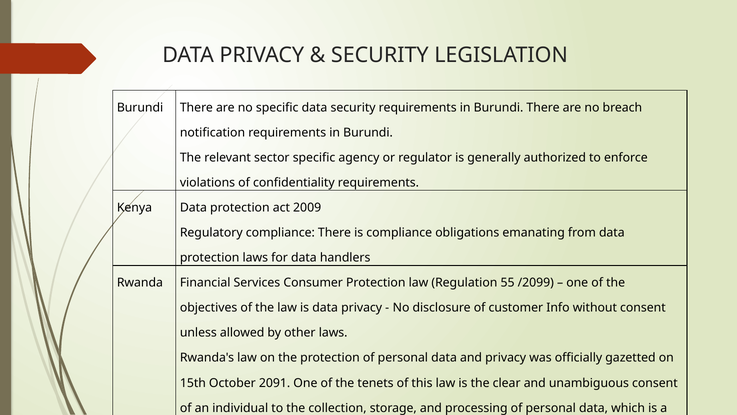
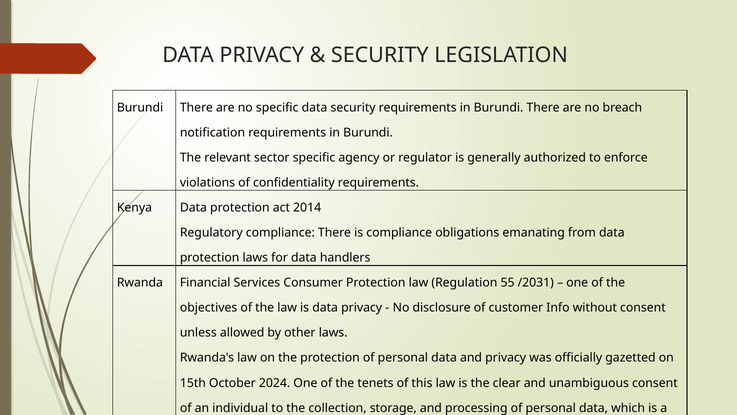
2009: 2009 -> 2014
/2099: /2099 -> /2031
2091: 2091 -> 2024
